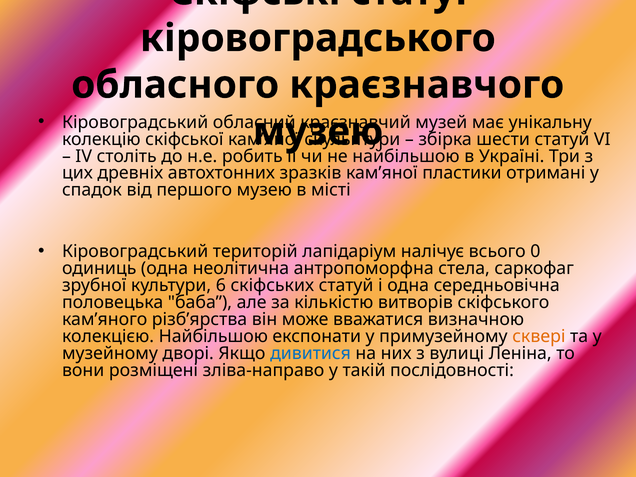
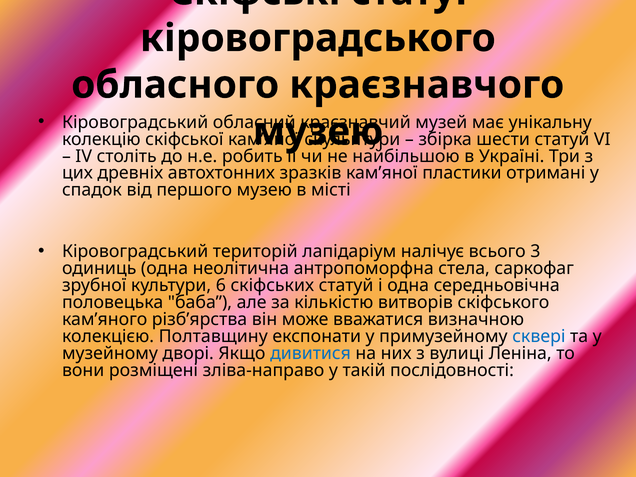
0: 0 -> 3
колекцією Найбільшою: Найбільшою -> Полтавщину
сквері colour: orange -> blue
